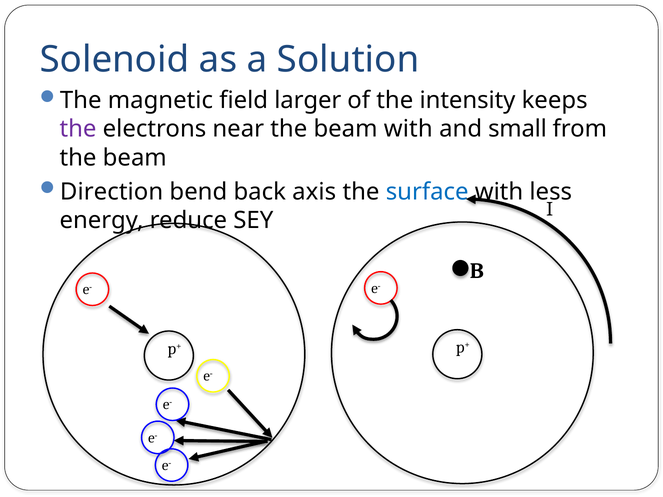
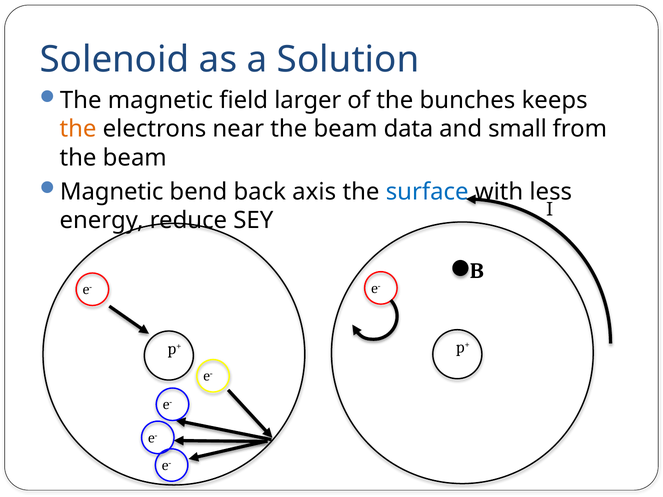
intensity: intensity -> bunches
the at (78, 129) colour: purple -> orange
beam with: with -> data
Direction at (112, 192): Direction -> Magnetic
